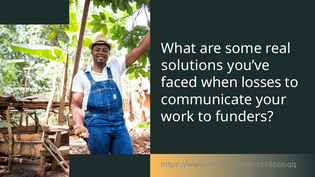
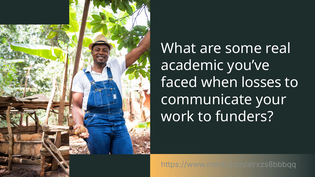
solutions: solutions -> academic
